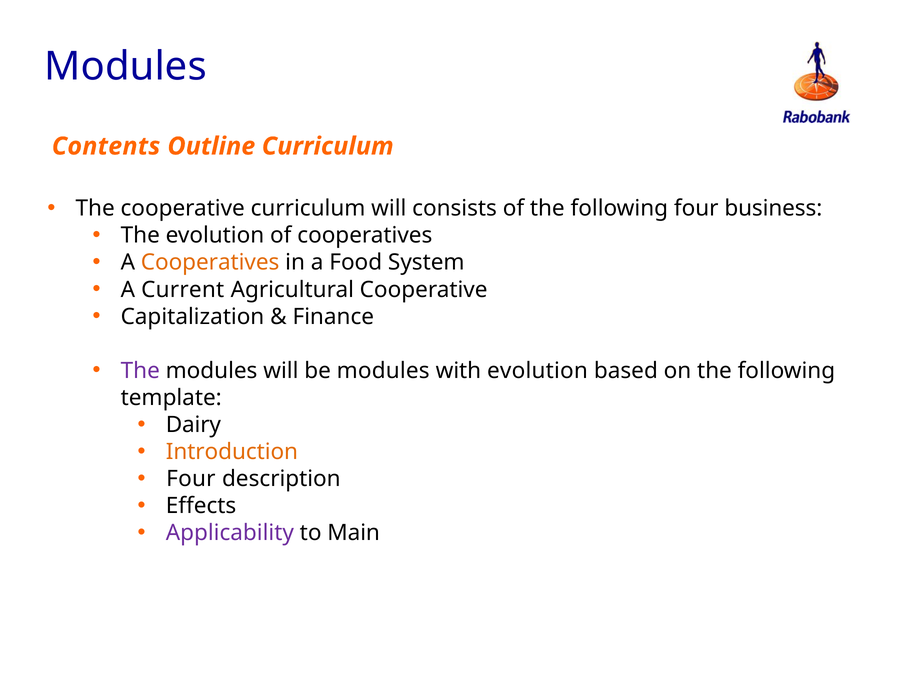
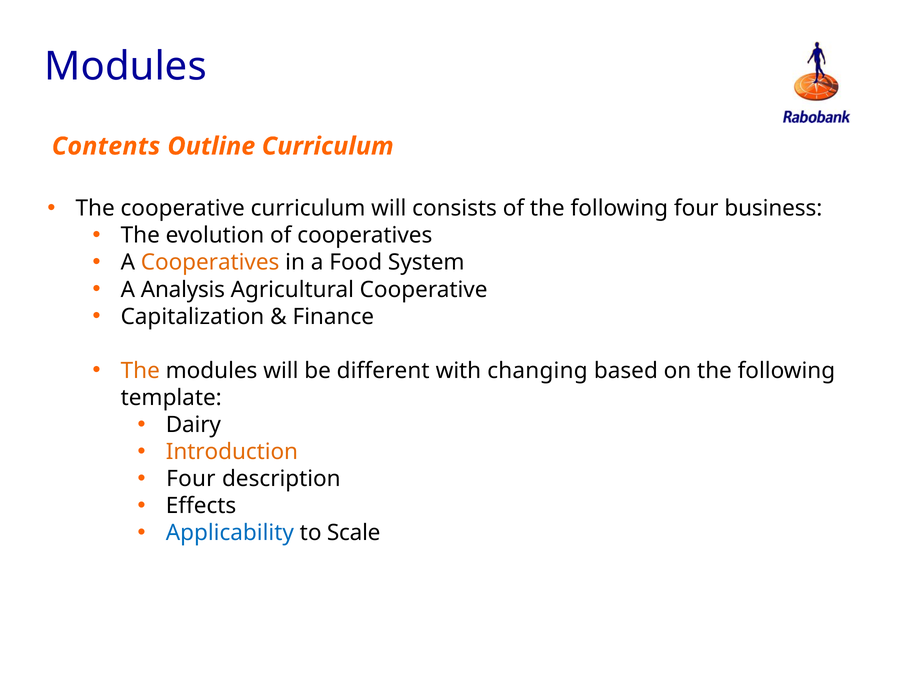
Current: Current -> Analysis
The at (140, 371) colour: purple -> orange
be modules: modules -> different
with evolution: evolution -> changing
Applicability colour: purple -> blue
Main: Main -> Scale
